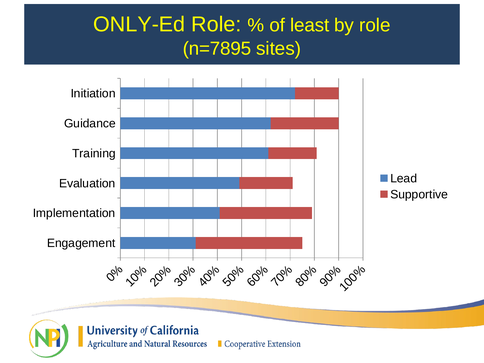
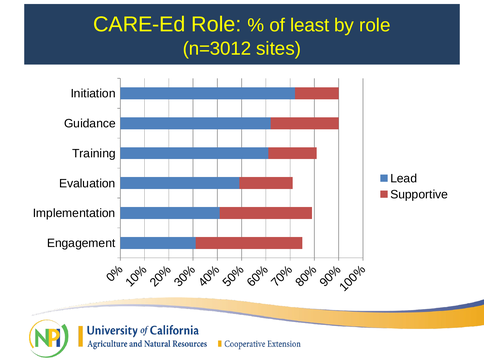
ONLY-Ed: ONLY-Ed -> CARE-Ed
n=7895: n=7895 -> n=3012
